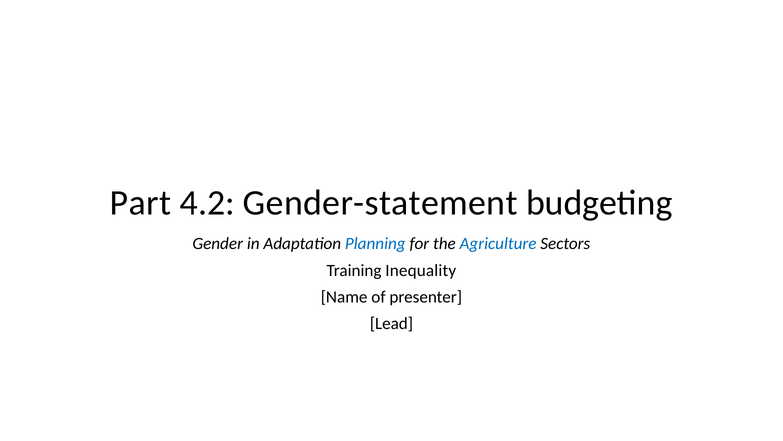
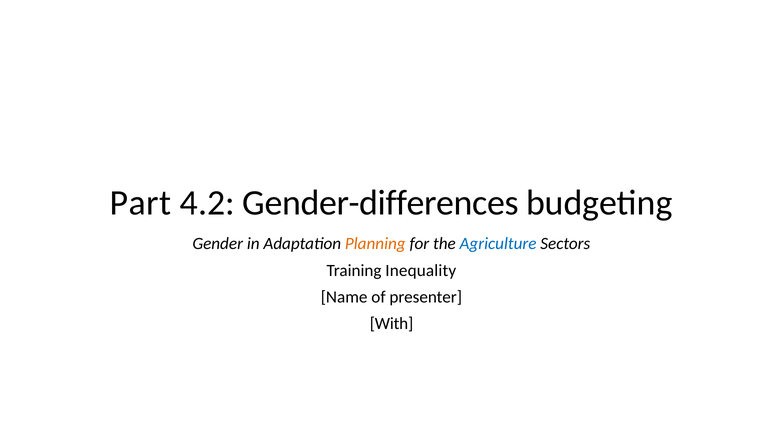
Gender-statement: Gender-statement -> Gender-differences
Planning colour: blue -> orange
Lead: Lead -> With
